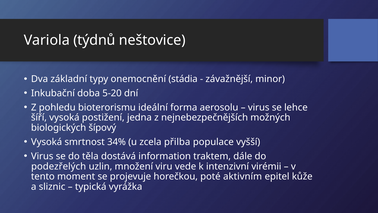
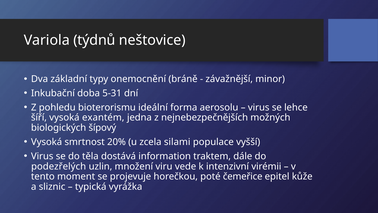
stádia: stádia -> bráně
5-20: 5-20 -> 5-31
postižení: postižení -> exantém
34%: 34% -> 20%
přilba: přilba -> silami
aktivním: aktivním -> čemeřice
